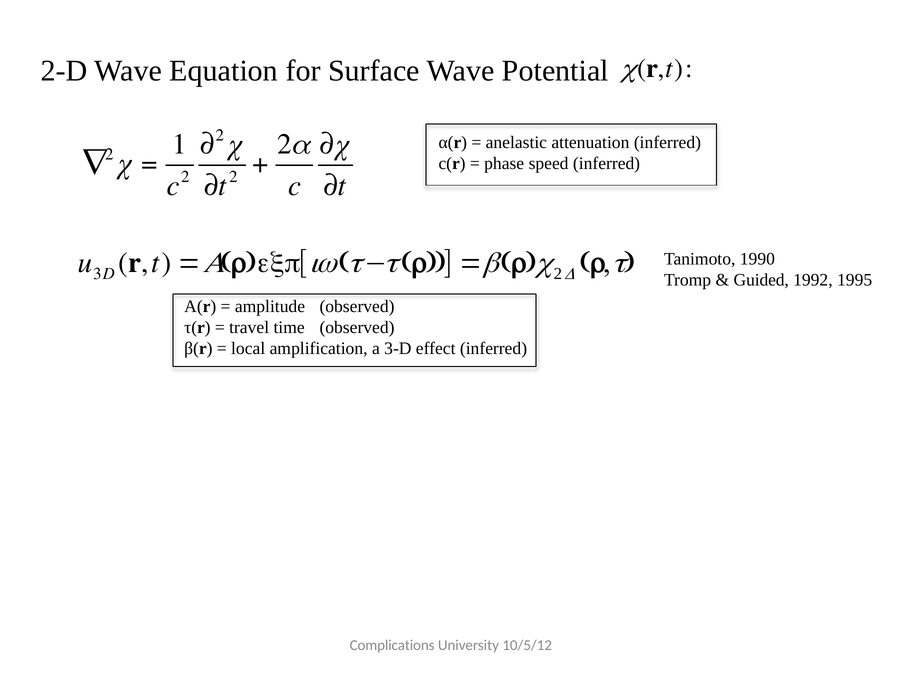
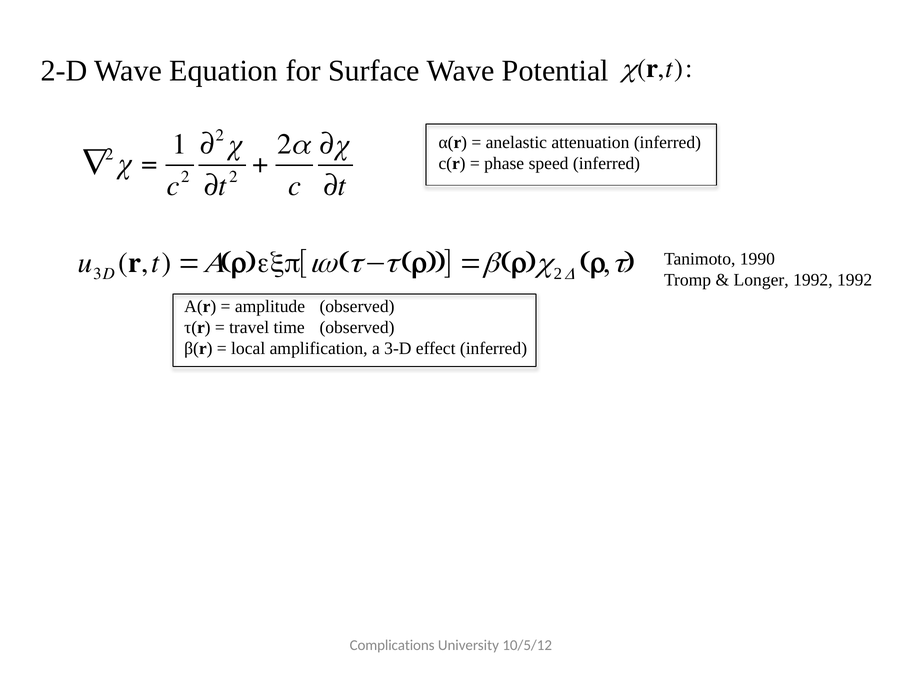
Guided: Guided -> Longer
1992 1995: 1995 -> 1992
